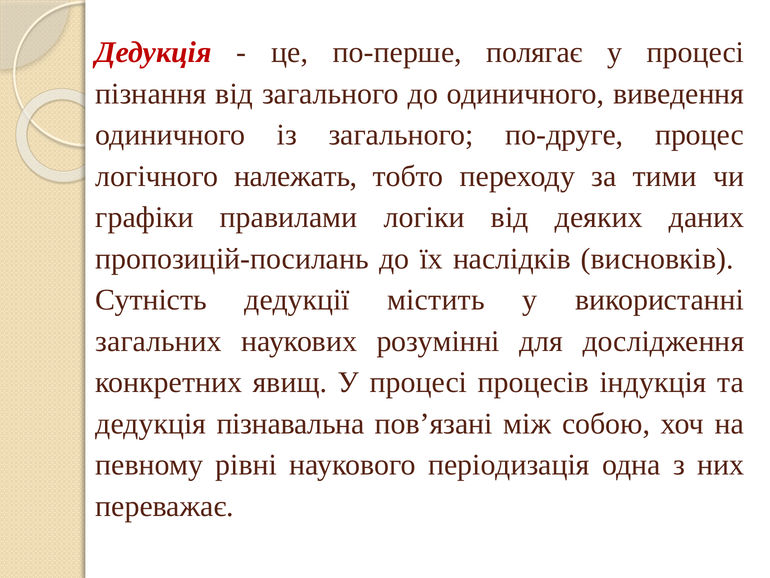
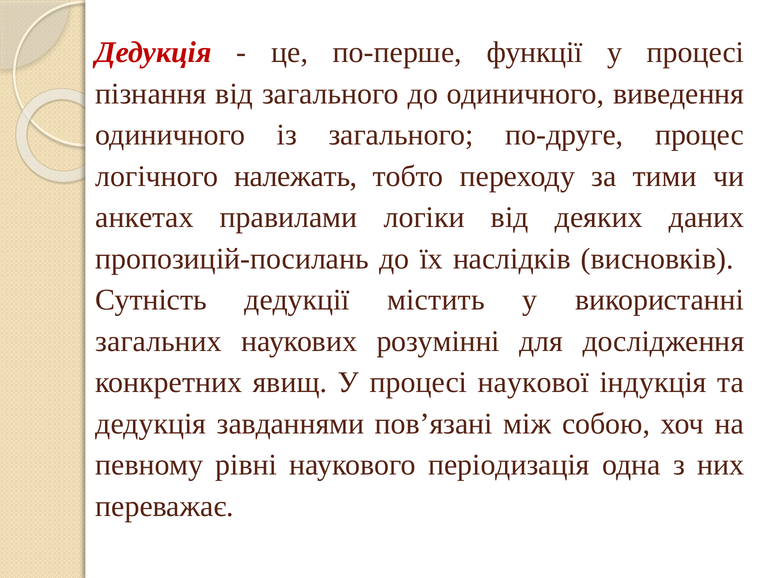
полягає: полягає -> функції
графіки: графіки -> анкетах
процесів: процесів -> наукової
пізнавальна: пізнавальна -> завданнями
